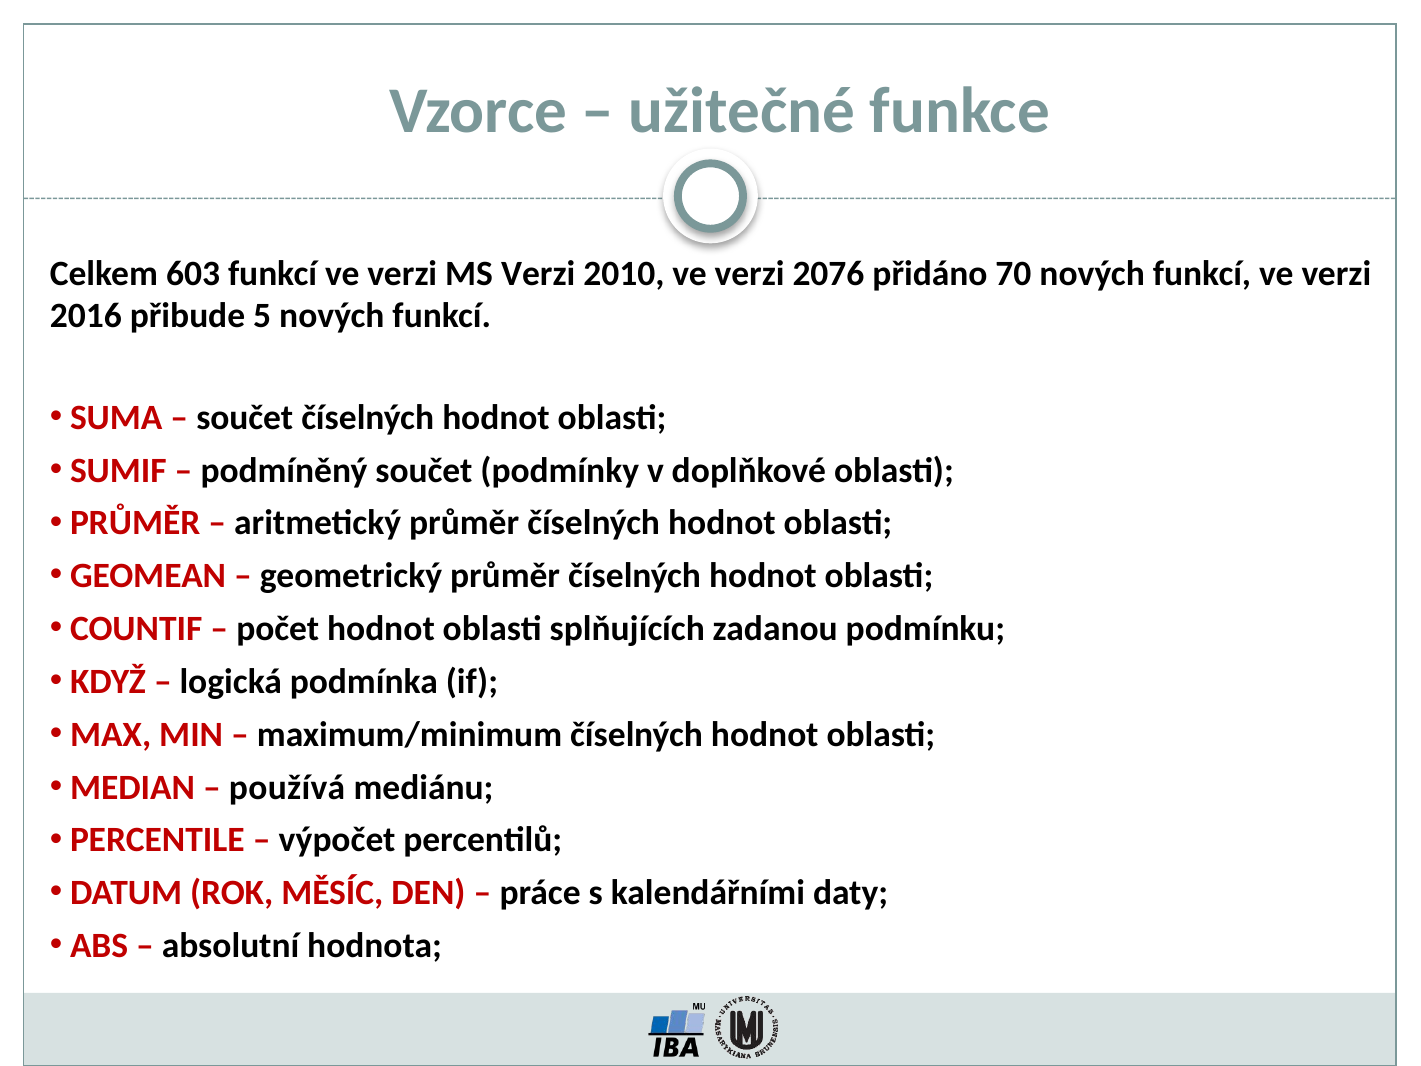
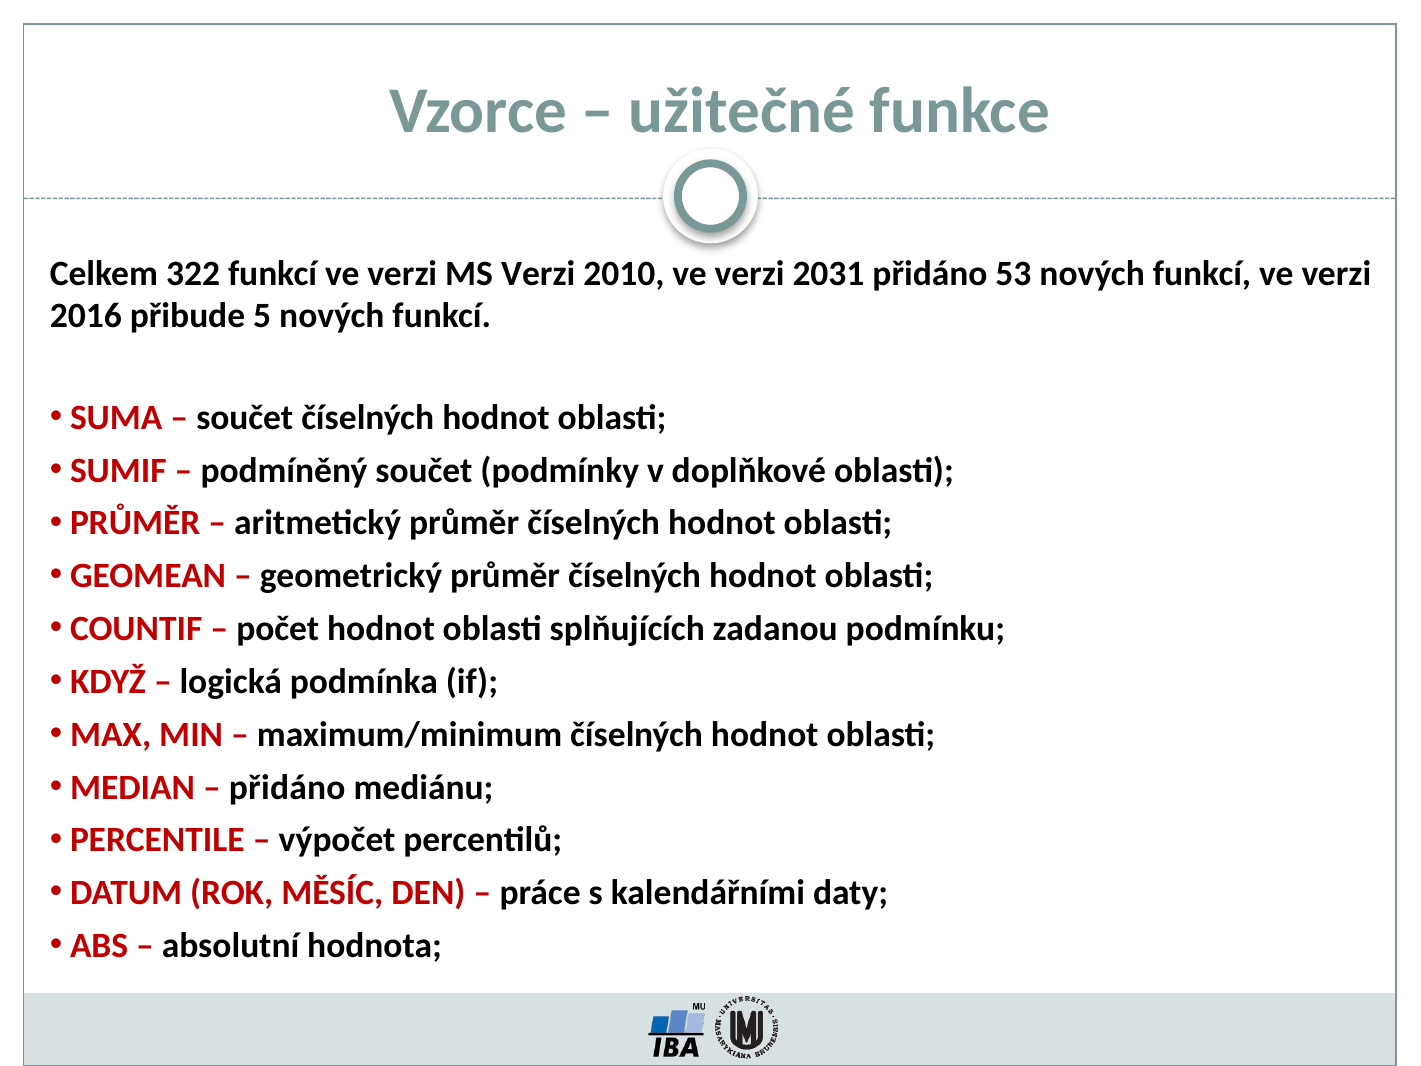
603: 603 -> 322
2076: 2076 -> 2031
70: 70 -> 53
používá at (287, 787): používá -> přidáno
